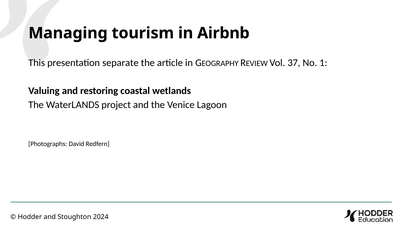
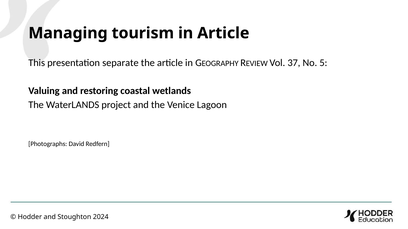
in Airbnb: Airbnb -> Article
1: 1 -> 5
